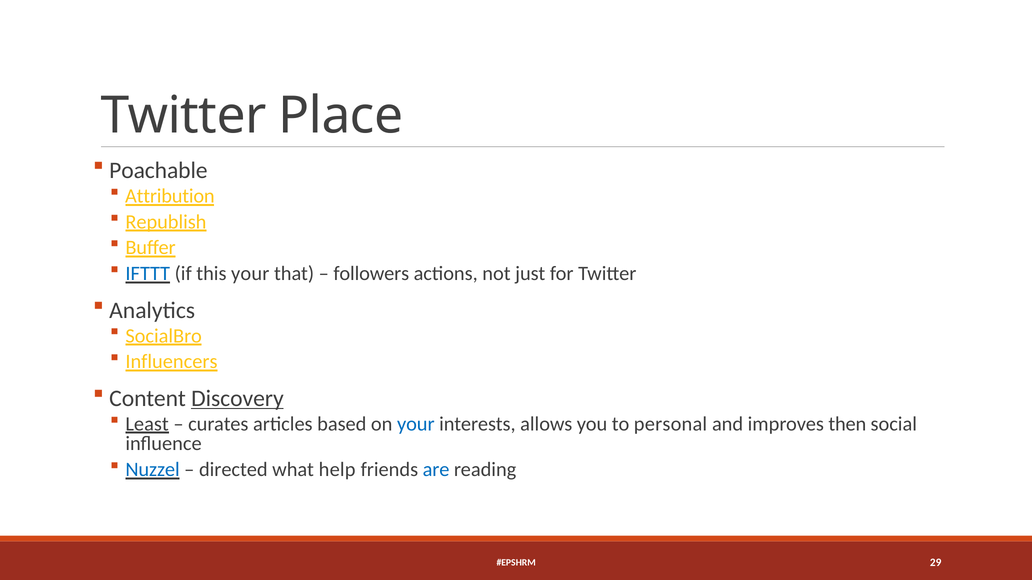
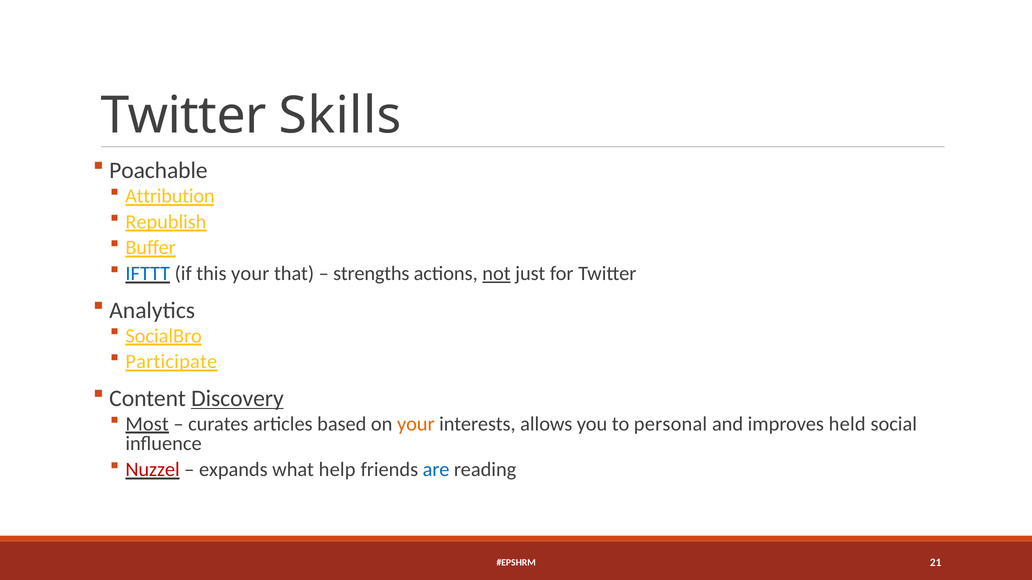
Place: Place -> Skills
followers: followers -> strengths
not underline: none -> present
Influencers: Influencers -> Participate
Least: Least -> Most
your at (416, 424) colour: blue -> orange
then: then -> held
Nuzzel colour: blue -> red
directed: directed -> expands
29: 29 -> 21
